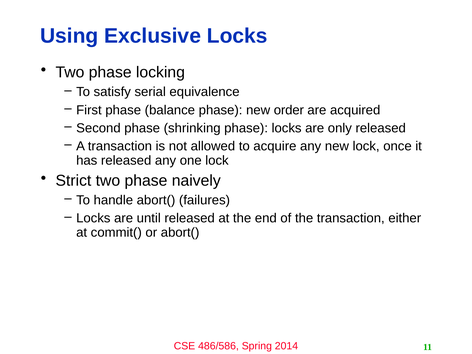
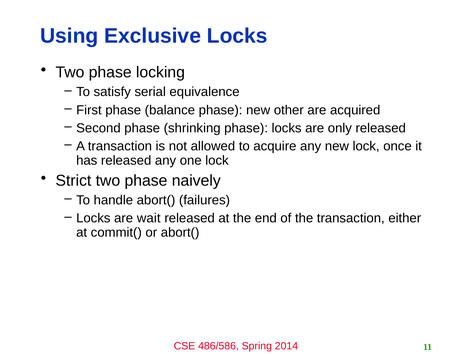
order: order -> other
until: until -> wait
